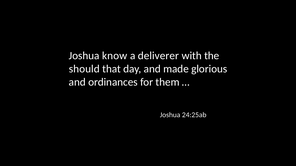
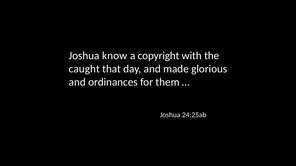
deliverer: deliverer -> copyright
should: should -> caught
